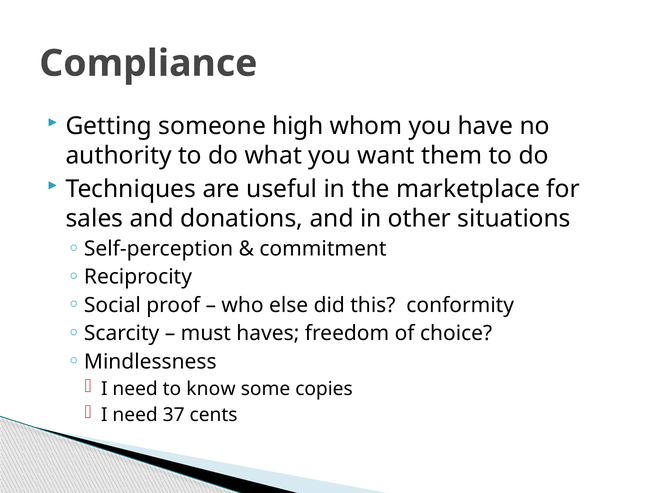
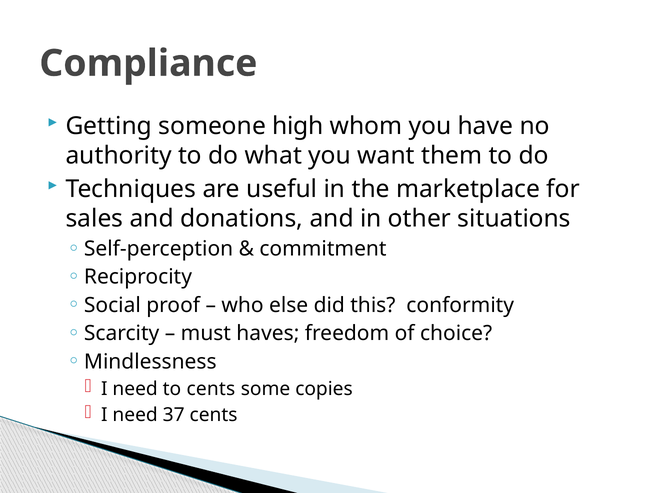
to know: know -> cents
